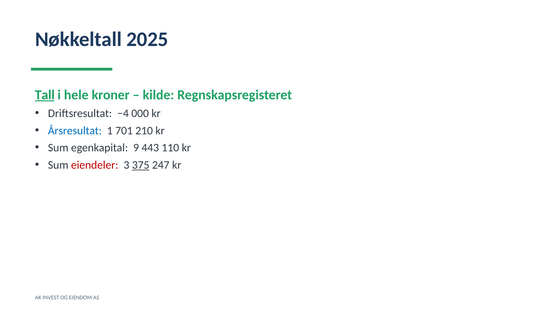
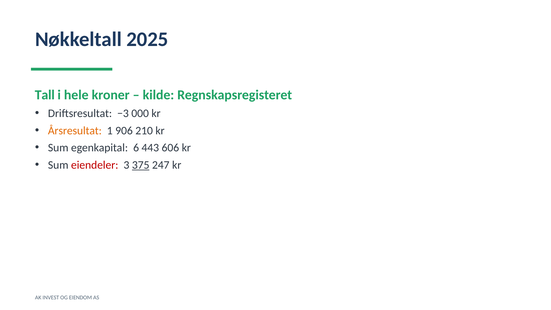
Tall underline: present -> none
−4: −4 -> −3
Årsresultat colour: blue -> orange
701: 701 -> 906
9: 9 -> 6
110: 110 -> 606
